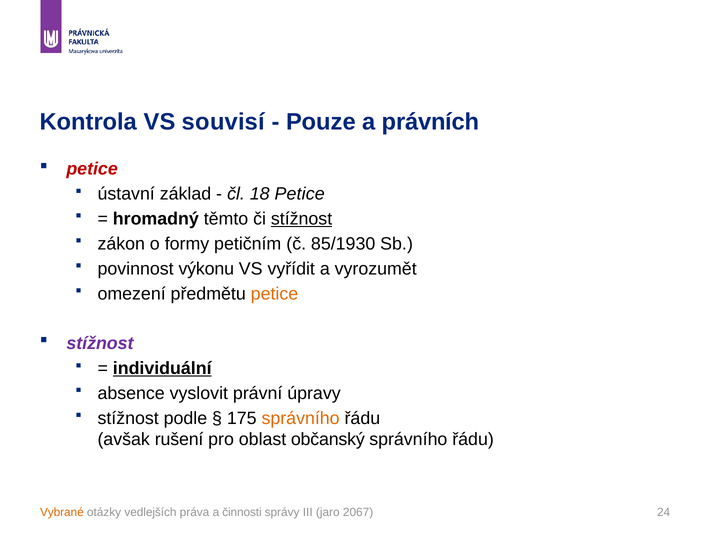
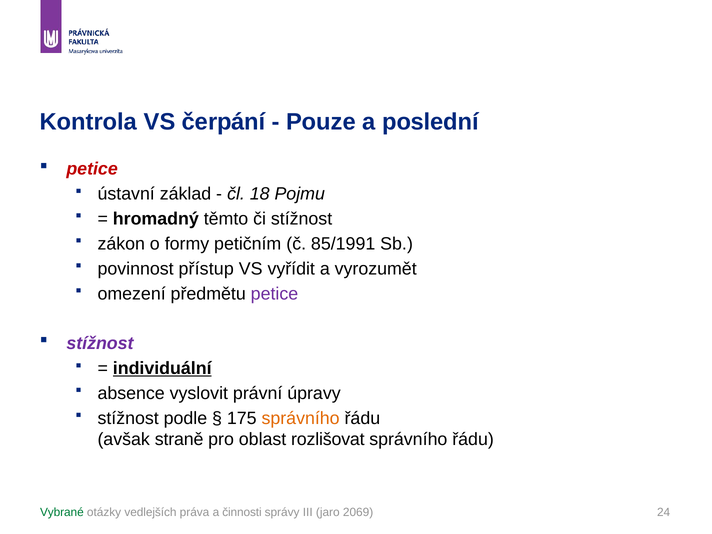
souvisí: souvisí -> čerpání
právních: právních -> poslední
18 Petice: Petice -> Pojmu
stížnost at (302, 219) underline: present -> none
85/1930: 85/1930 -> 85/1991
výkonu: výkonu -> přístup
petice at (274, 294) colour: orange -> purple
rušení: rušení -> straně
občanský: občanský -> rozlišovat
Vybrané colour: orange -> green
2067: 2067 -> 2069
